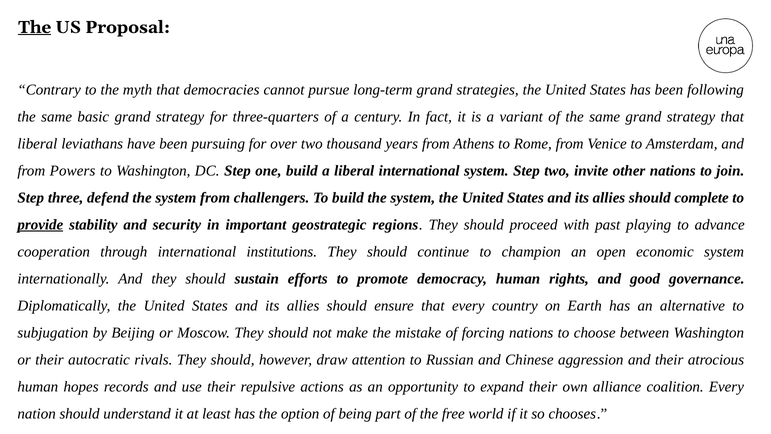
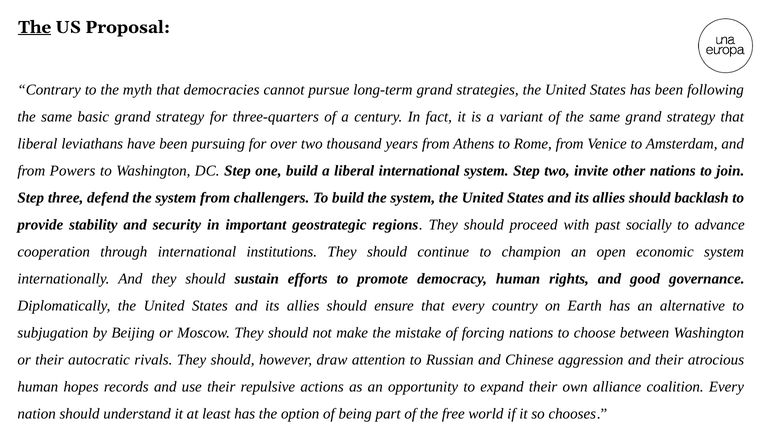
complete: complete -> backlash
provide underline: present -> none
playing: playing -> socially
